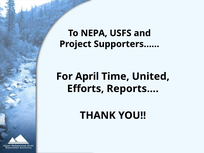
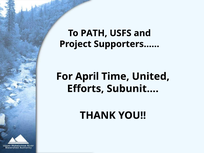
NEPA: NEPA -> PATH
Reports…: Reports… -> Subunit…
